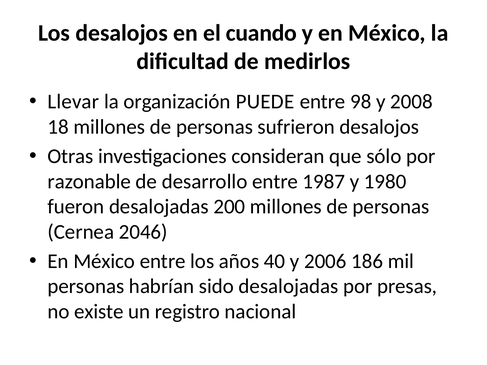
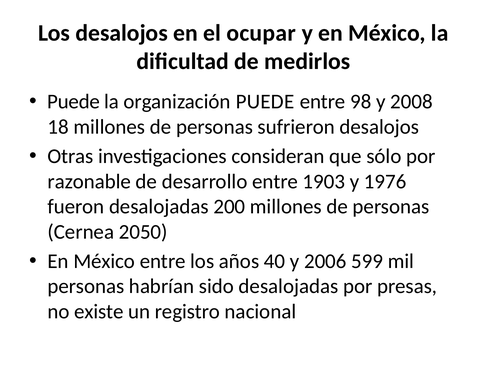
cuando: cuando -> ocupar
Llevar at (73, 102): Llevar -> Puede
1987: 1987 -> 1903
1980: 1980 -> 1976
2046: 2046 -> 2050
186: 186 -> 599
